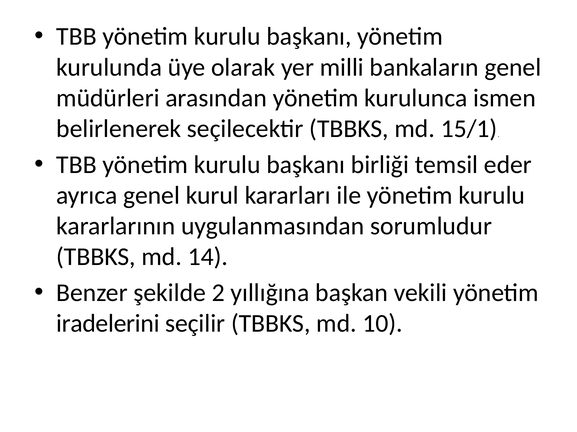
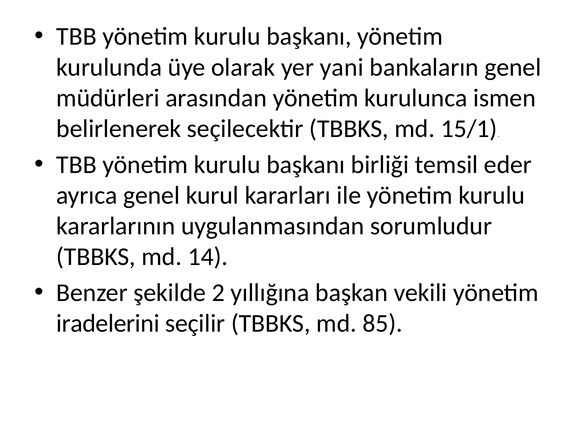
milli: milli -> yani
10: 10 -> 85
